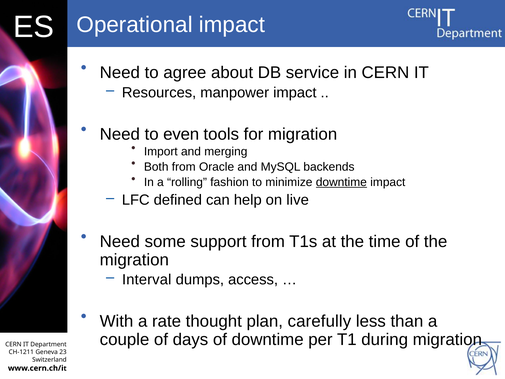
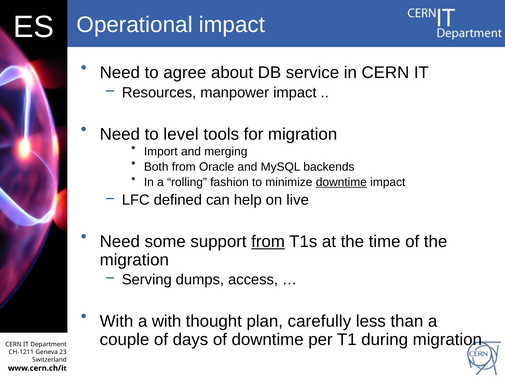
even: even -> level
from at (268, 242) underline: none -> present
Interval: Interval -> Serving
a rate: rate -> with
